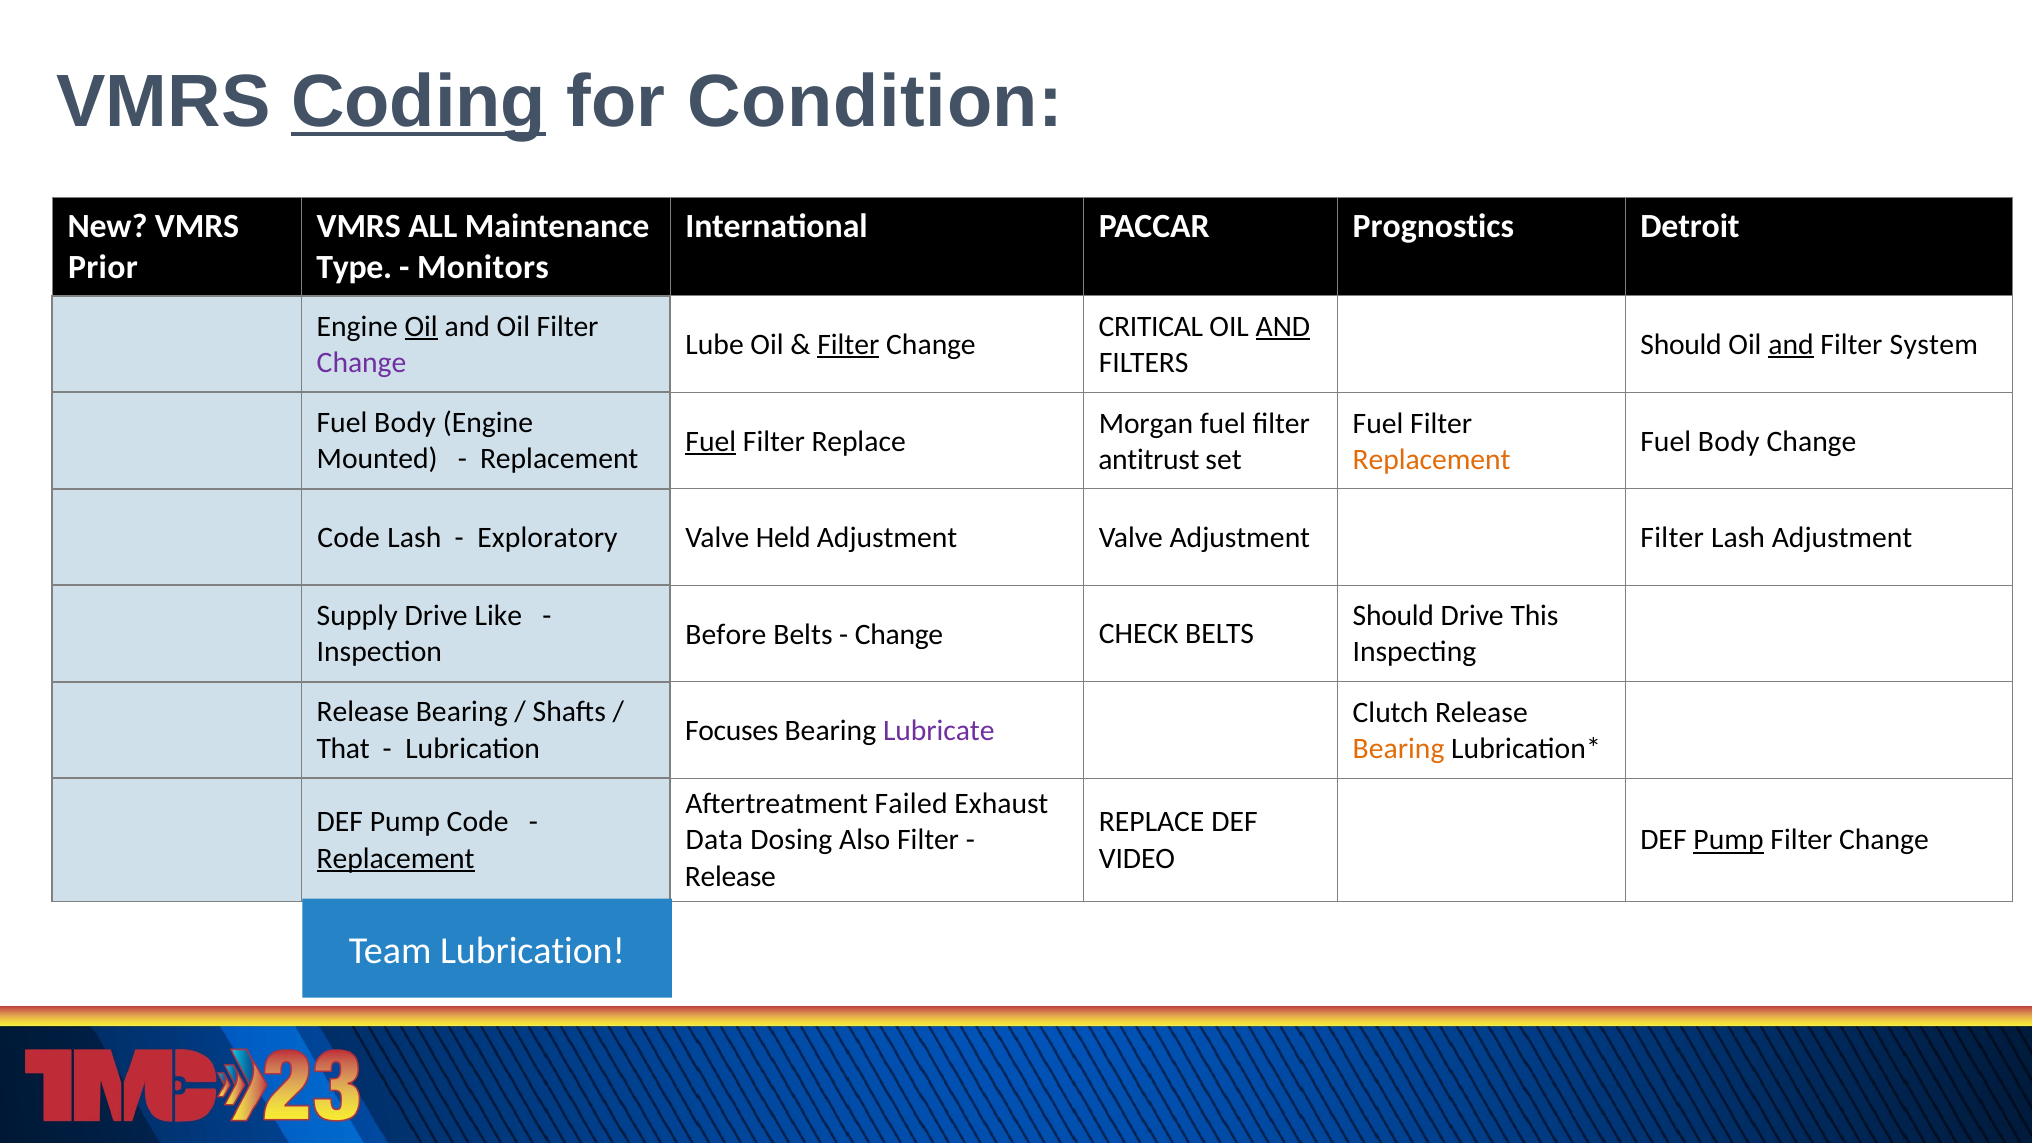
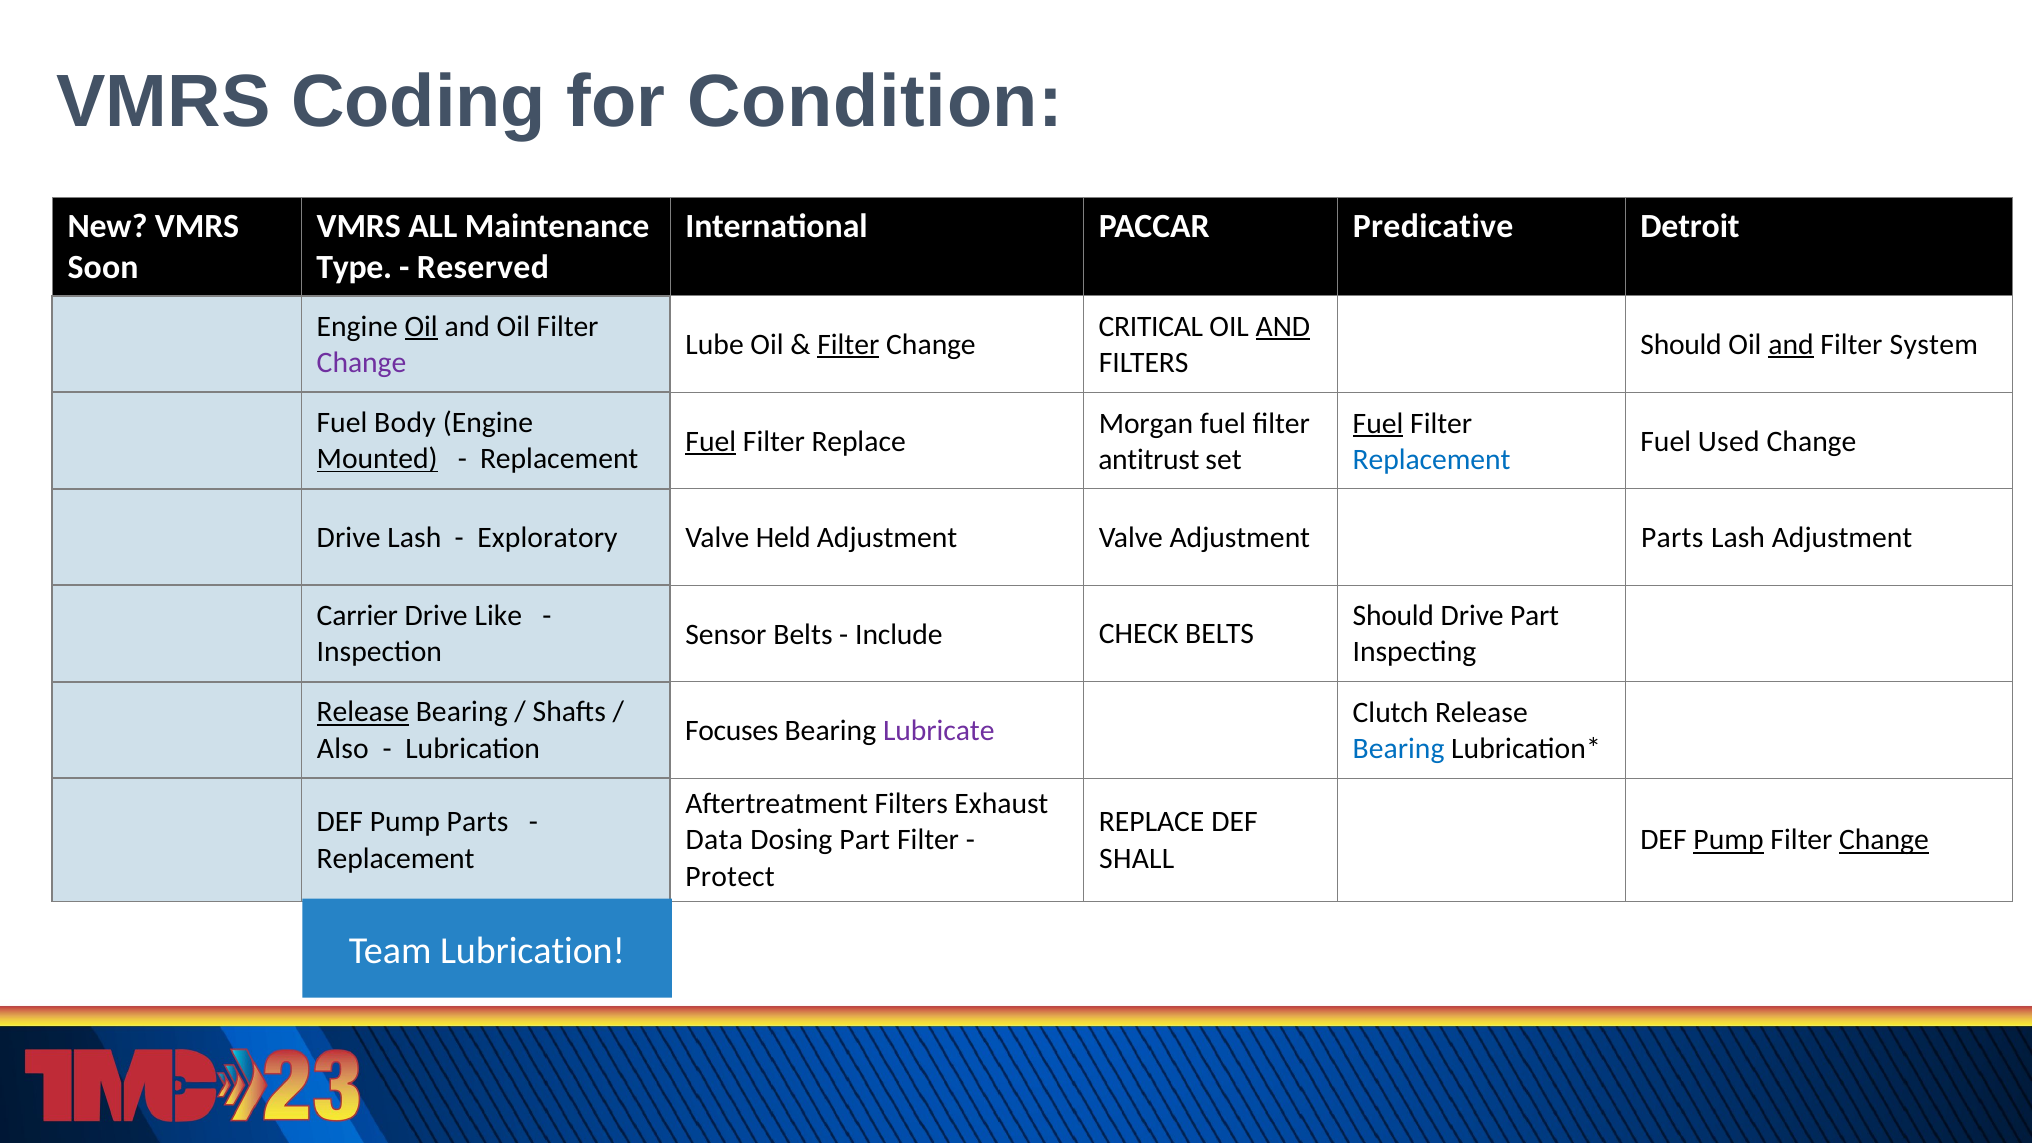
Coding underline: present -> none
Prognostics: Prognostics -> Predicative
Prior: Prior -> Soon
Monitors: Monitors -> Reserved
Fuel at (1378, 424) underline: none -> present
Body at (1729, 442): Body -> Used
Mounted underline: none -> present
Replacement at (1432, 460) colour: orange -> blue
Code at (349, 537): Code -> Drive
Adjustment Filter: Filter -> Parts
Supply: Supply -> Carrier
Drive This: This -> Part
Before: Before -> Sensor
Change at (899, 634): Change -> Include
Release at (363, 712) underline: none -> present
That: That -> Also
Bearing at (1399, 749) colour: orange -> blue
Aftertreatment Failed: Failed -> Filters
Pump Code: Code -> Parts
Dosing Also: Also -> Part
Change at (1884, 840) underline: none -> present
Replacement at (396, 858) underline: present -> none
VIDEO: VIDEO -> SHALL
Release at (730, 876): Release -> Protect
